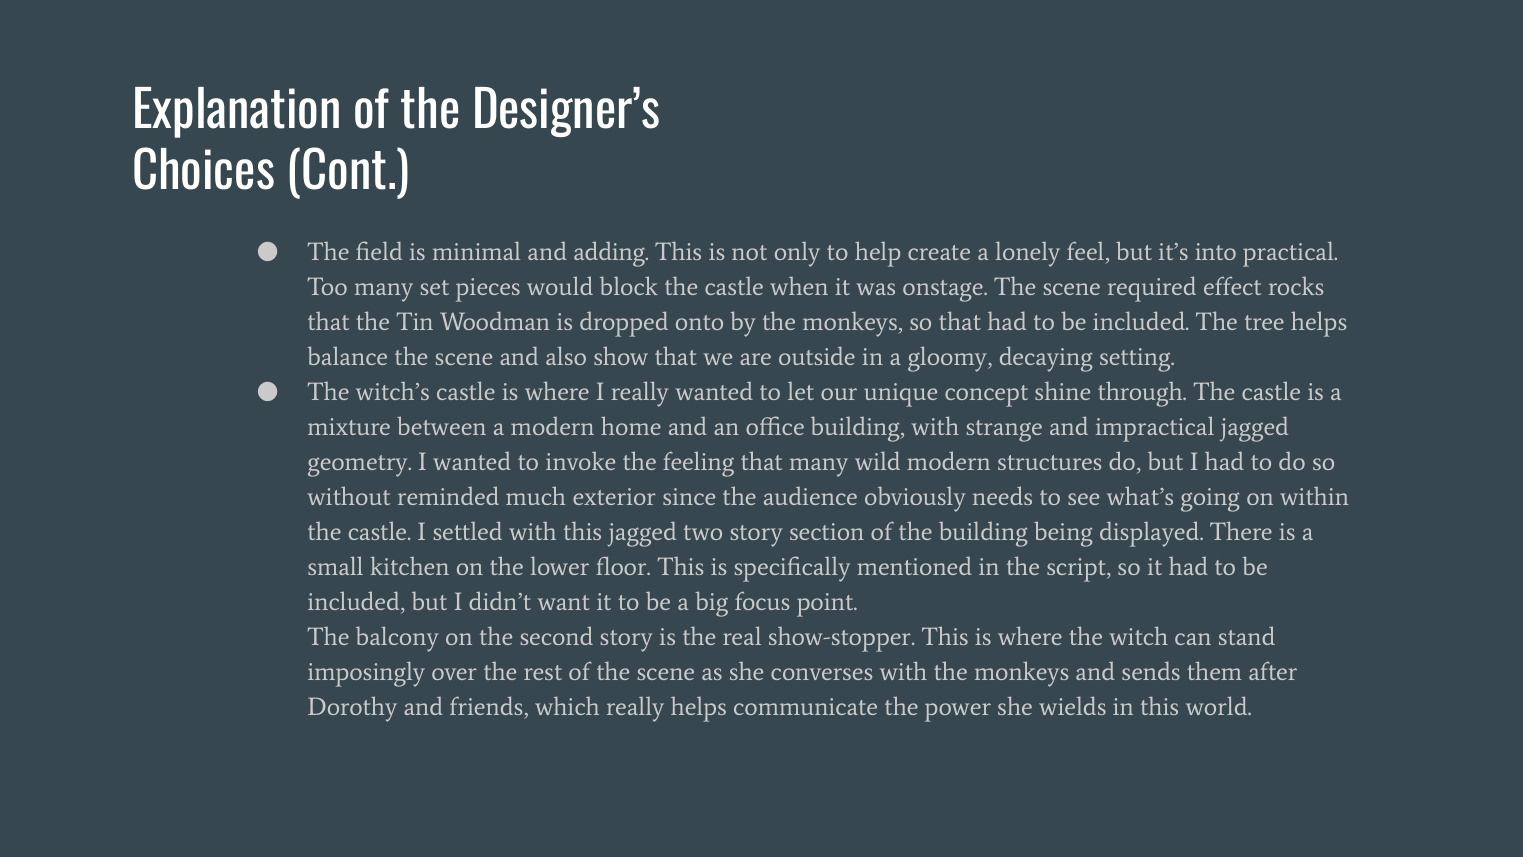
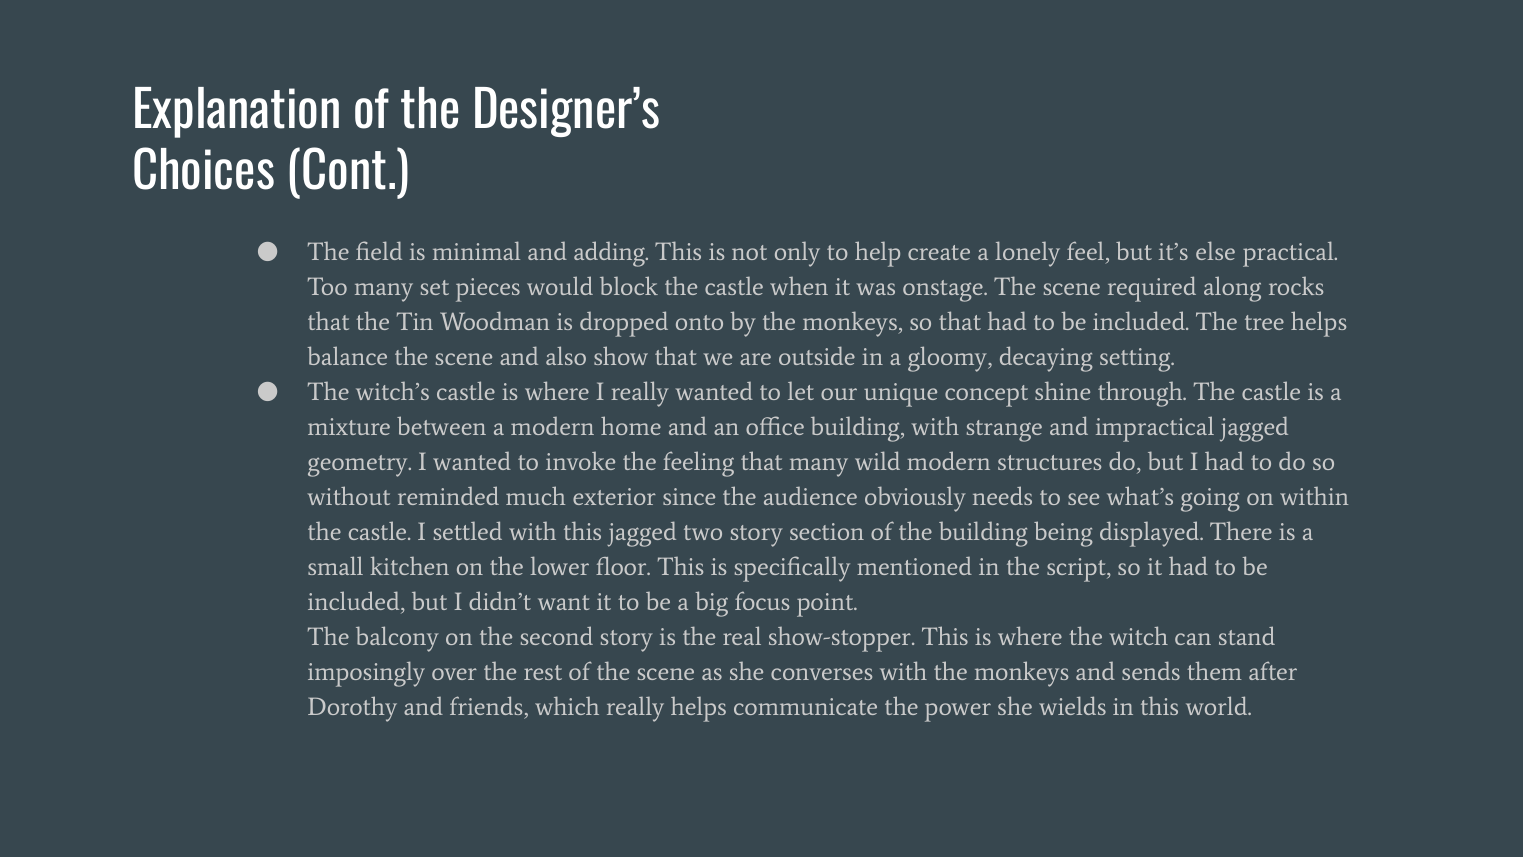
into: into -> else
effect: effect -> along
